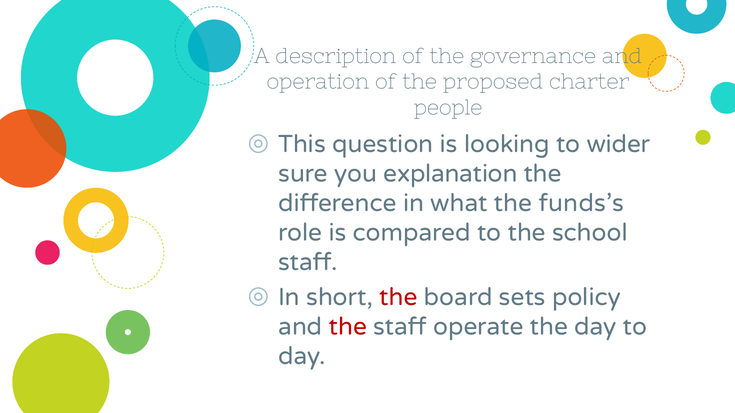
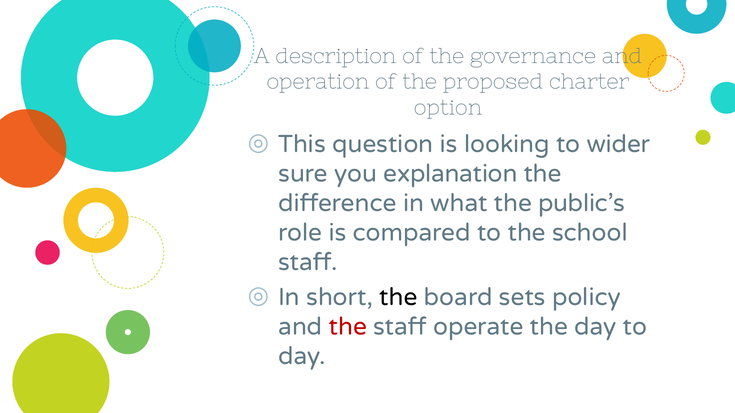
people: people -> option
funds’s: funds’s -> public’s
the at (398, 298) colour: red -> black
